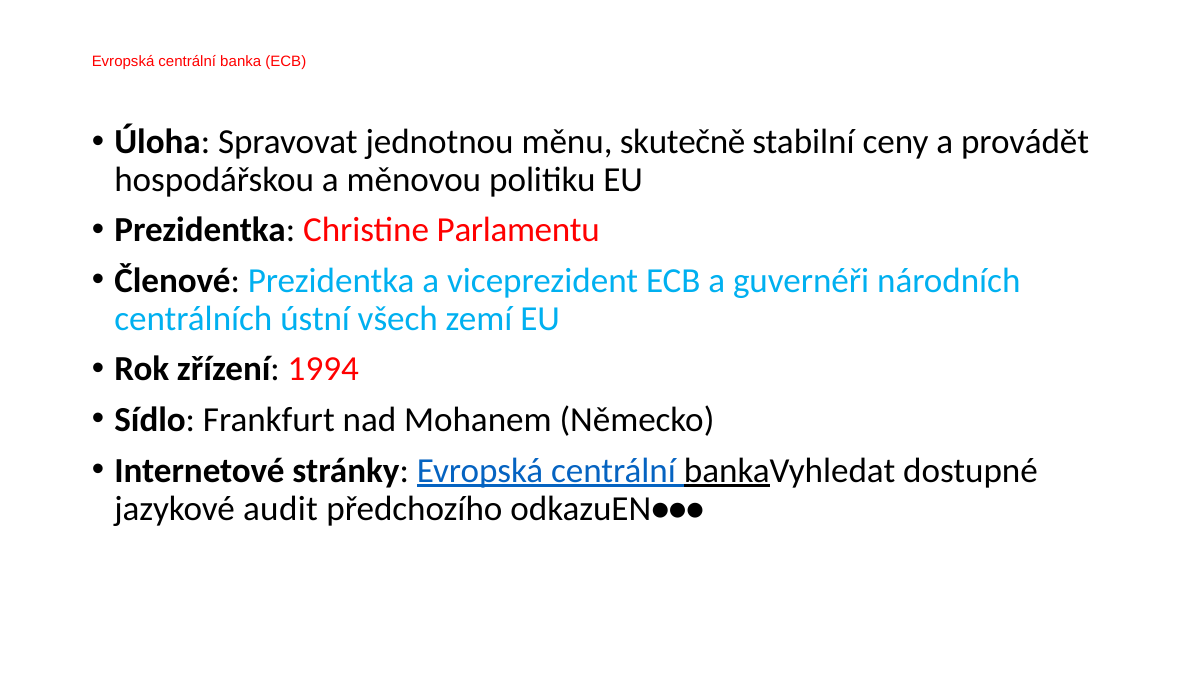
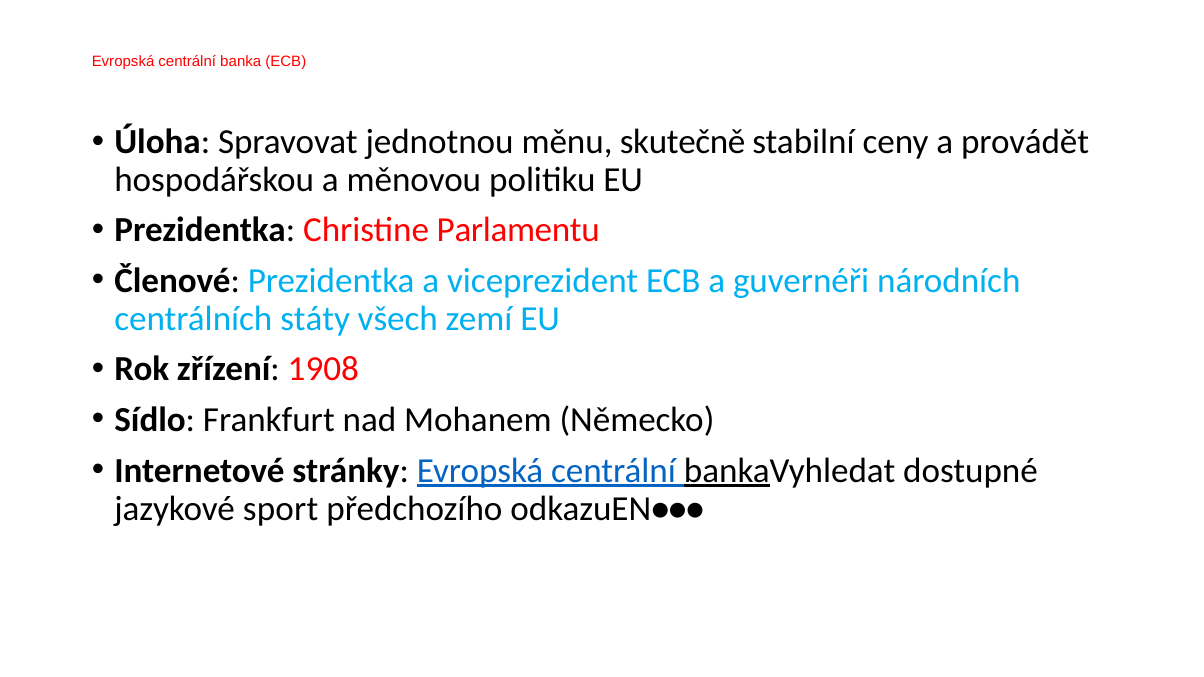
ústní: ústní -> státy
1994: 1994 -> 1908
audit: audit -> sport
